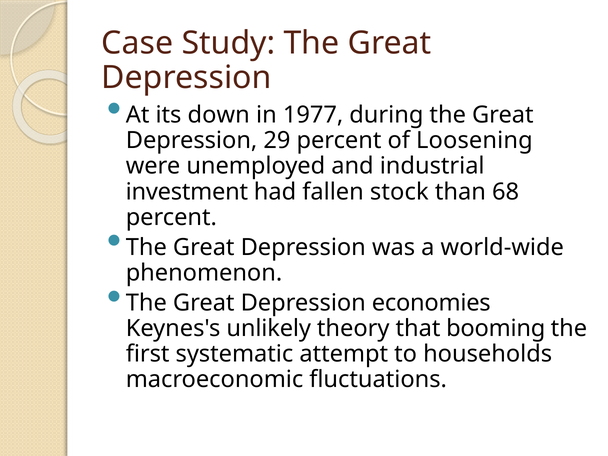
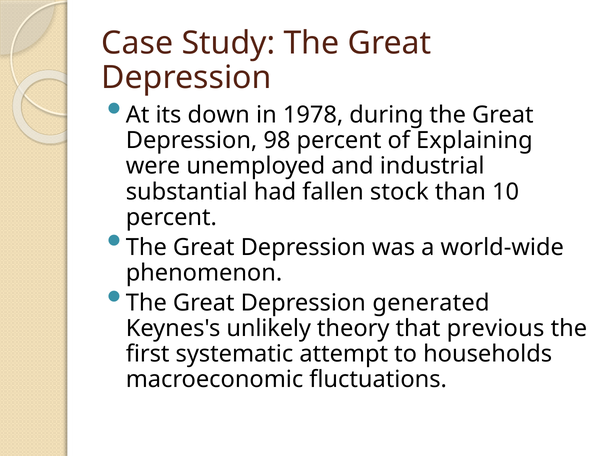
1977: 1977 -> 1978
29: 29 -> 98
Loosening: Loosening -> Explaining
investment: investment -> substantial
68: 68 -> 10
economies: economies -> generated
booming: booming -> previous
